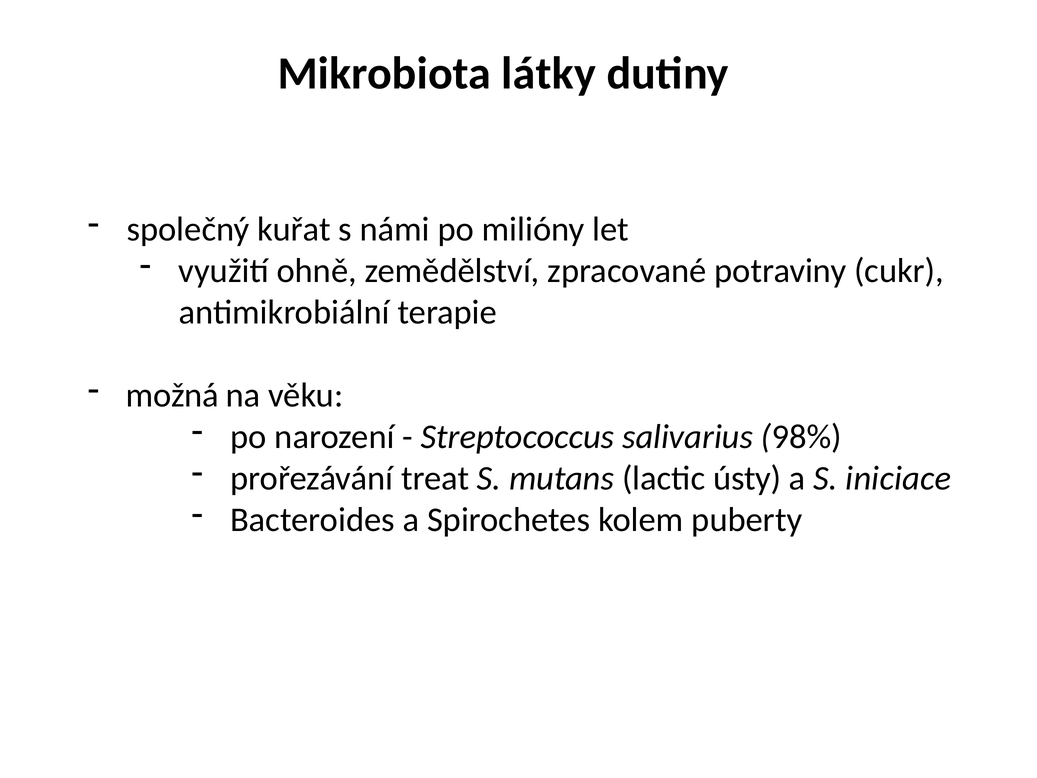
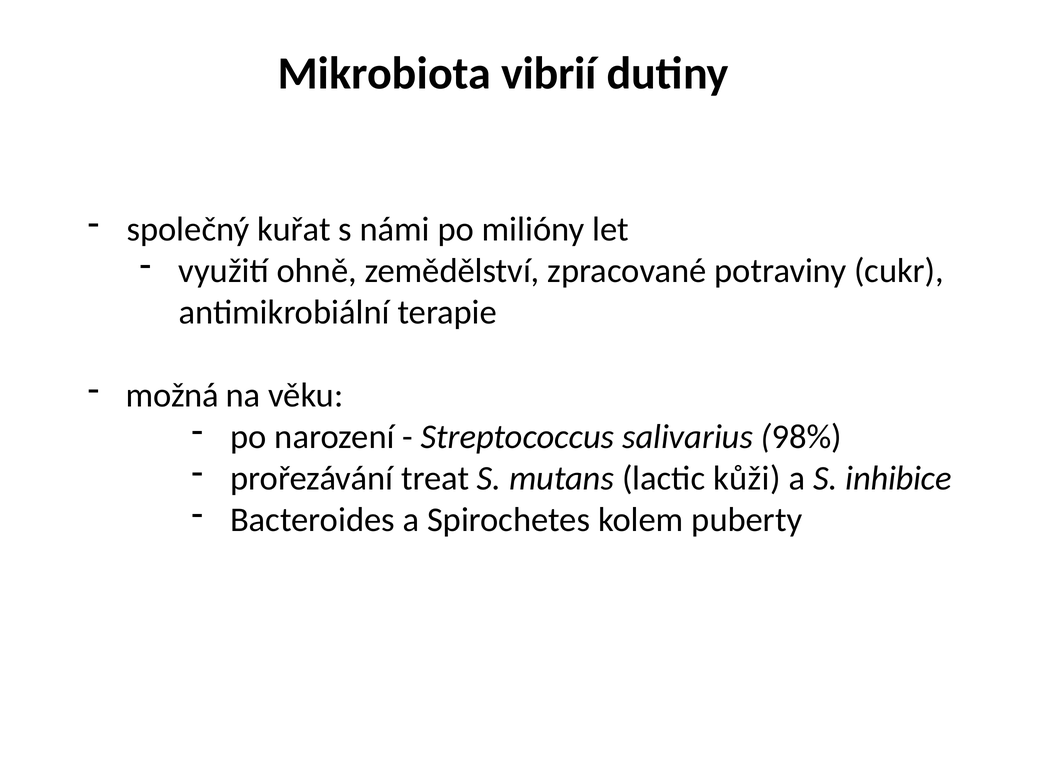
látky: látky -> vibrií
ústy: ústy -> kůži
iniciace: iniciace -> inhibice
